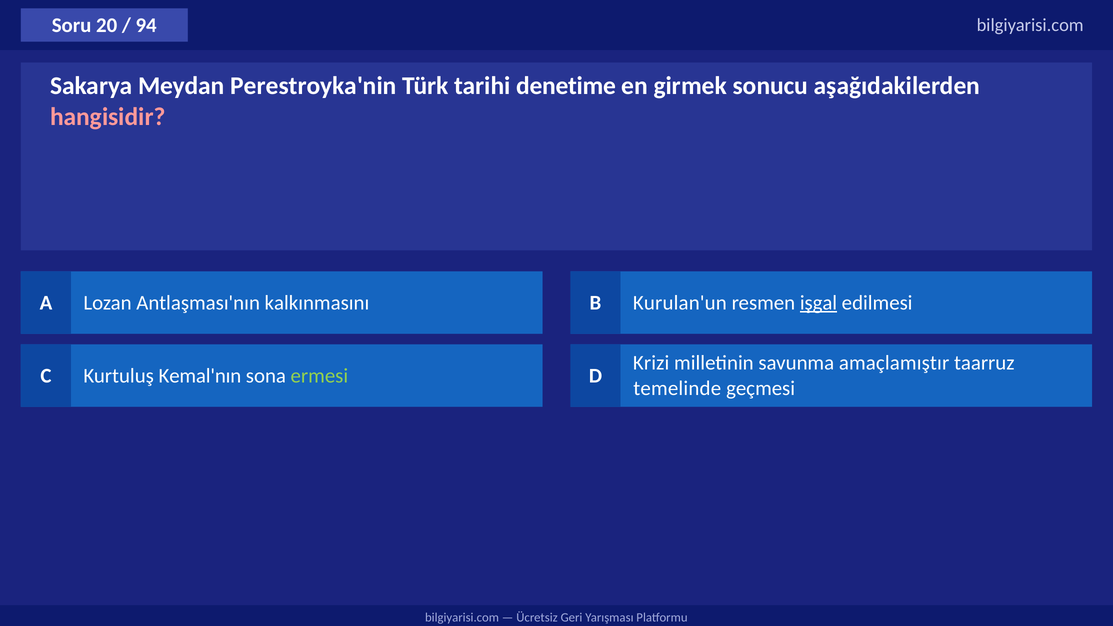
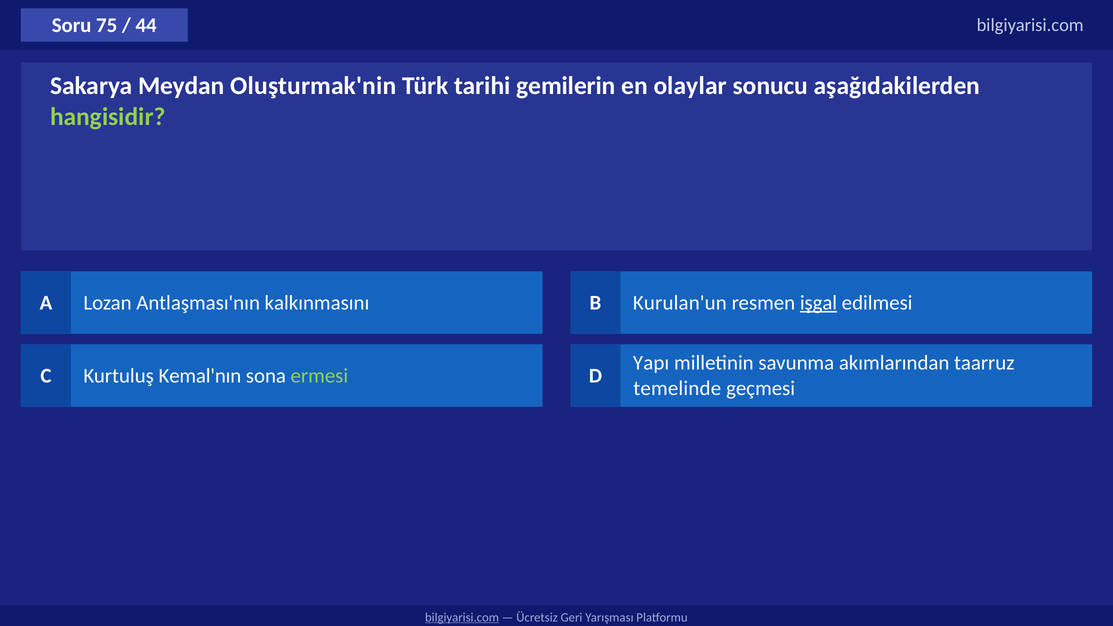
20: 20 -> 75
94: 94 -> 44
Perestroyka'nin: Perestroyka'nin -> Oluşturmak'nin
denetime: denetime -> gemilerin
girmek: girmek -> olaylar
hangisidir colour: pink -> light green
Krizi: Krizi -> Yapı
amaçlamıştır: amaçlamıştır -> akımlarından
bilgiyarisi.com at (462, 617) underline: none -> present
